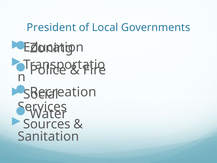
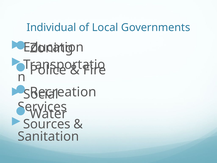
President: President -> Individual
